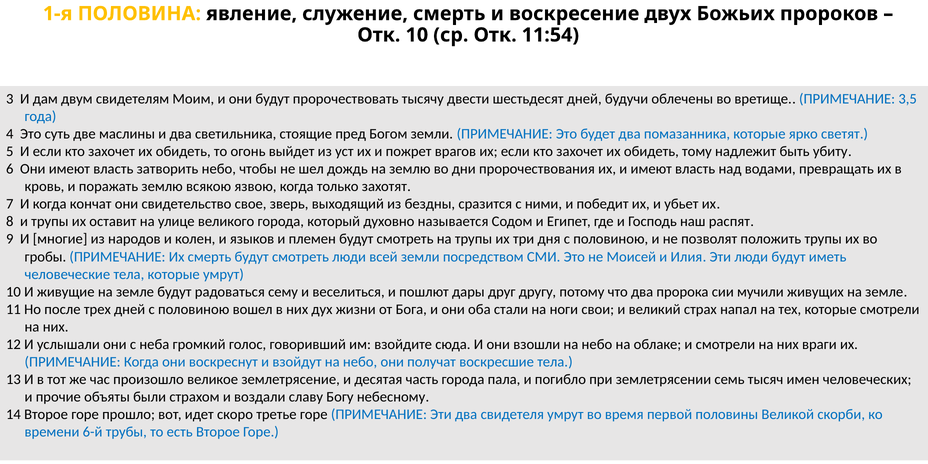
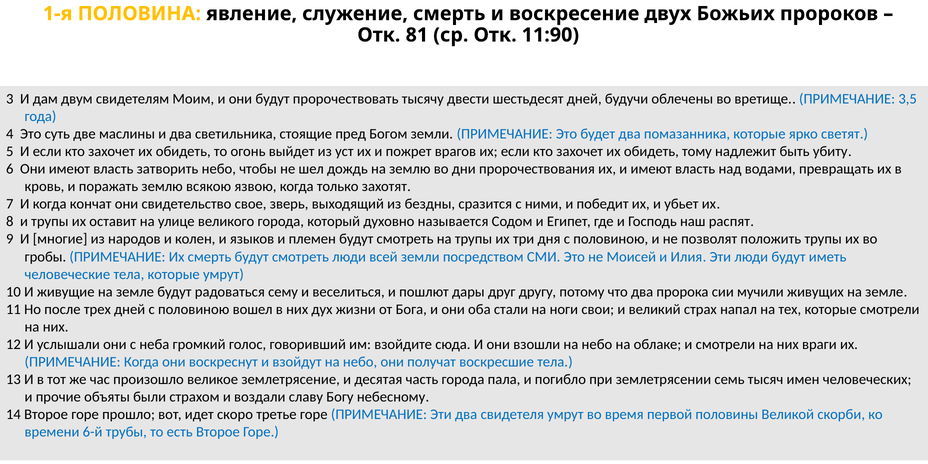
Отк 10: 10 -> 81
11:54: 11:54 -> 11:90
